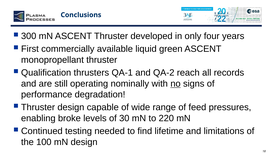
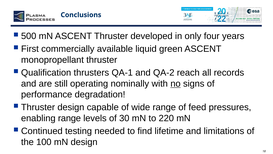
300: 300 -> 500
enabling broke: broke -> range
